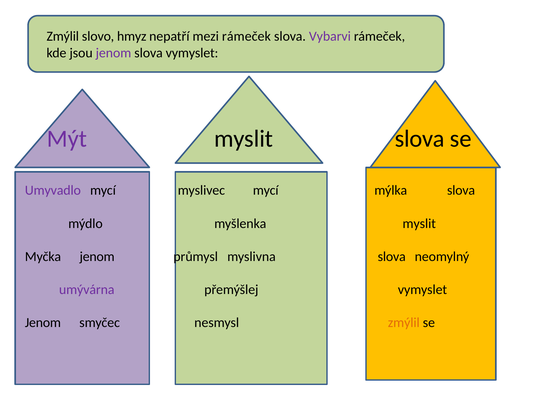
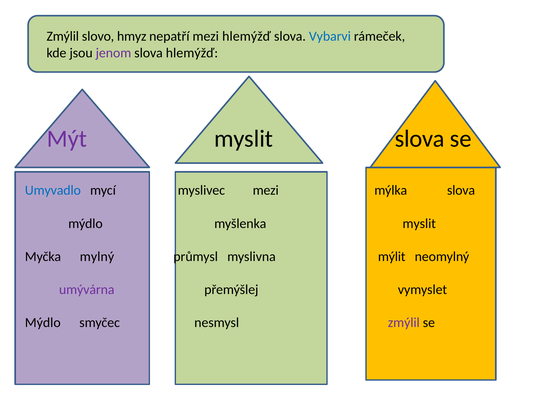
mezi rámeček: rámeček -> hlemýžď
Vybarvi colour: purple -> blue
slova vymyslet: vymyslet -> hlemýžď
Umyvadlo colour: purple -> blue
myslivec mycí: mycí -> mezi
Myčka jenom: jenom -> mylný
myslivna slova: slova -> mýlit
Jenom at (43, 322): Jenom -> Mýdlo
zmýlil at (404, 322) colour: orange -> purple
